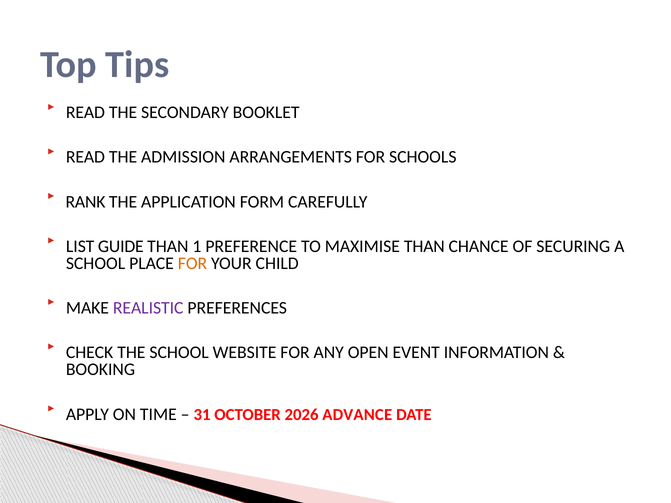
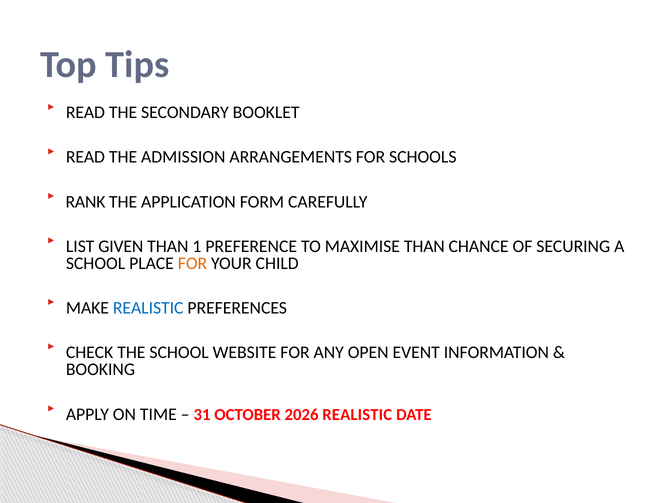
GUIDE: GUIDE -> GIVEN
REALISTIC at (148, 308) colour: purple -> blue
2026 ADVANCE: ADVANCE -> REALISTIC
